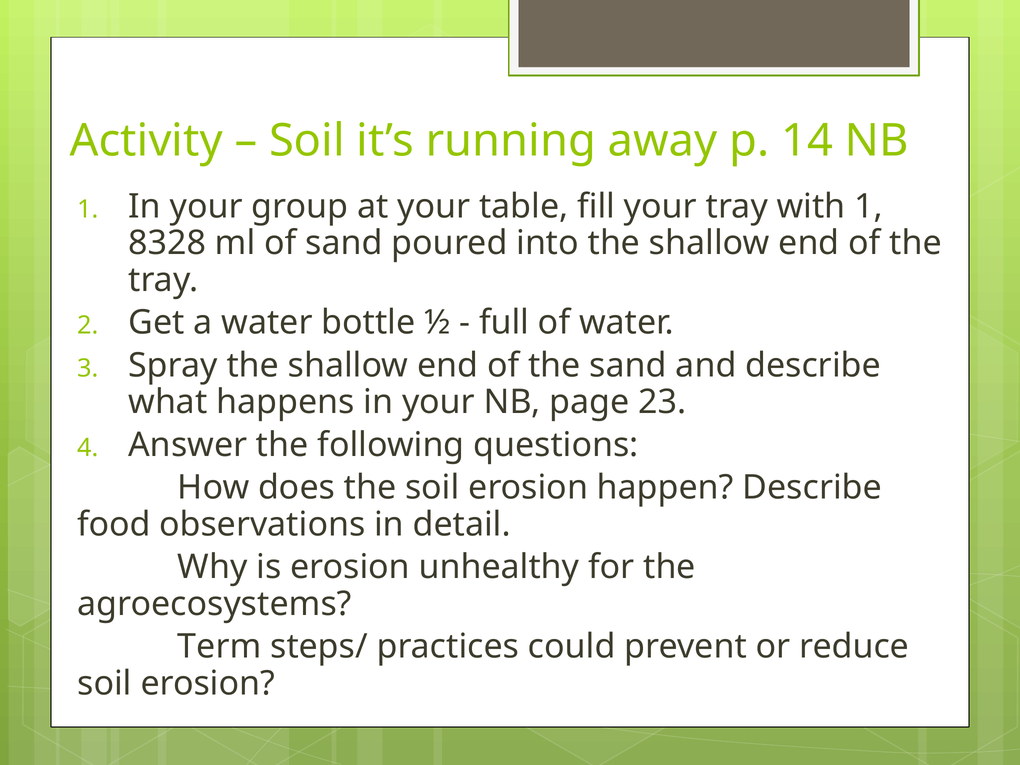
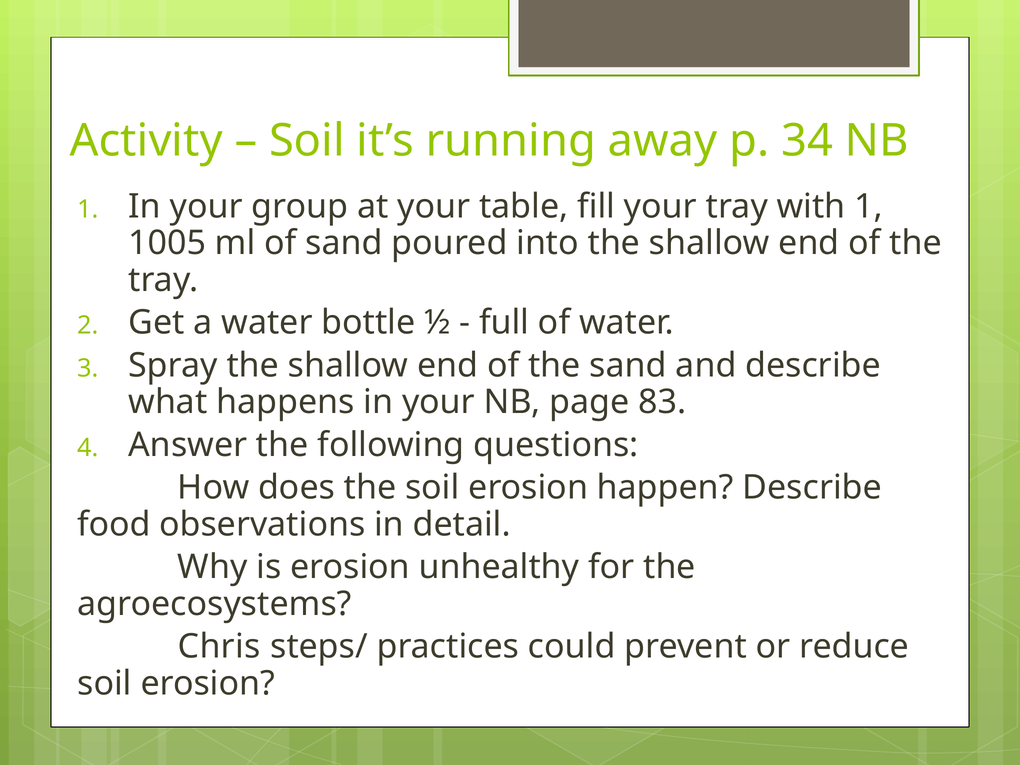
14: 14 -> 34
8328: 8328 -> 1005
23: 23 -> 83
Term: Term -> Chris
